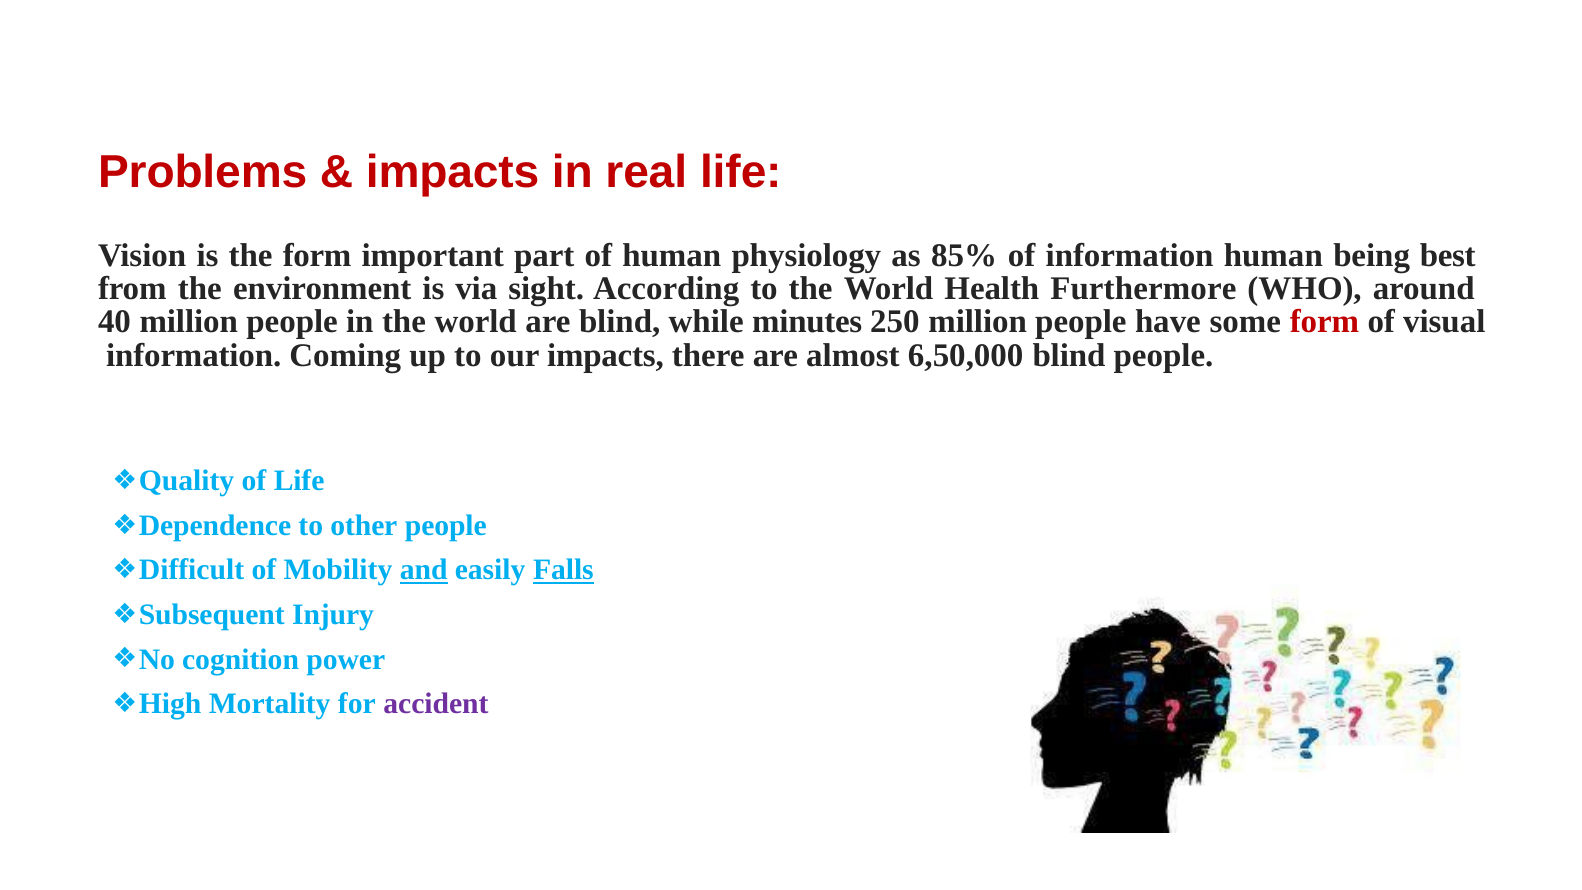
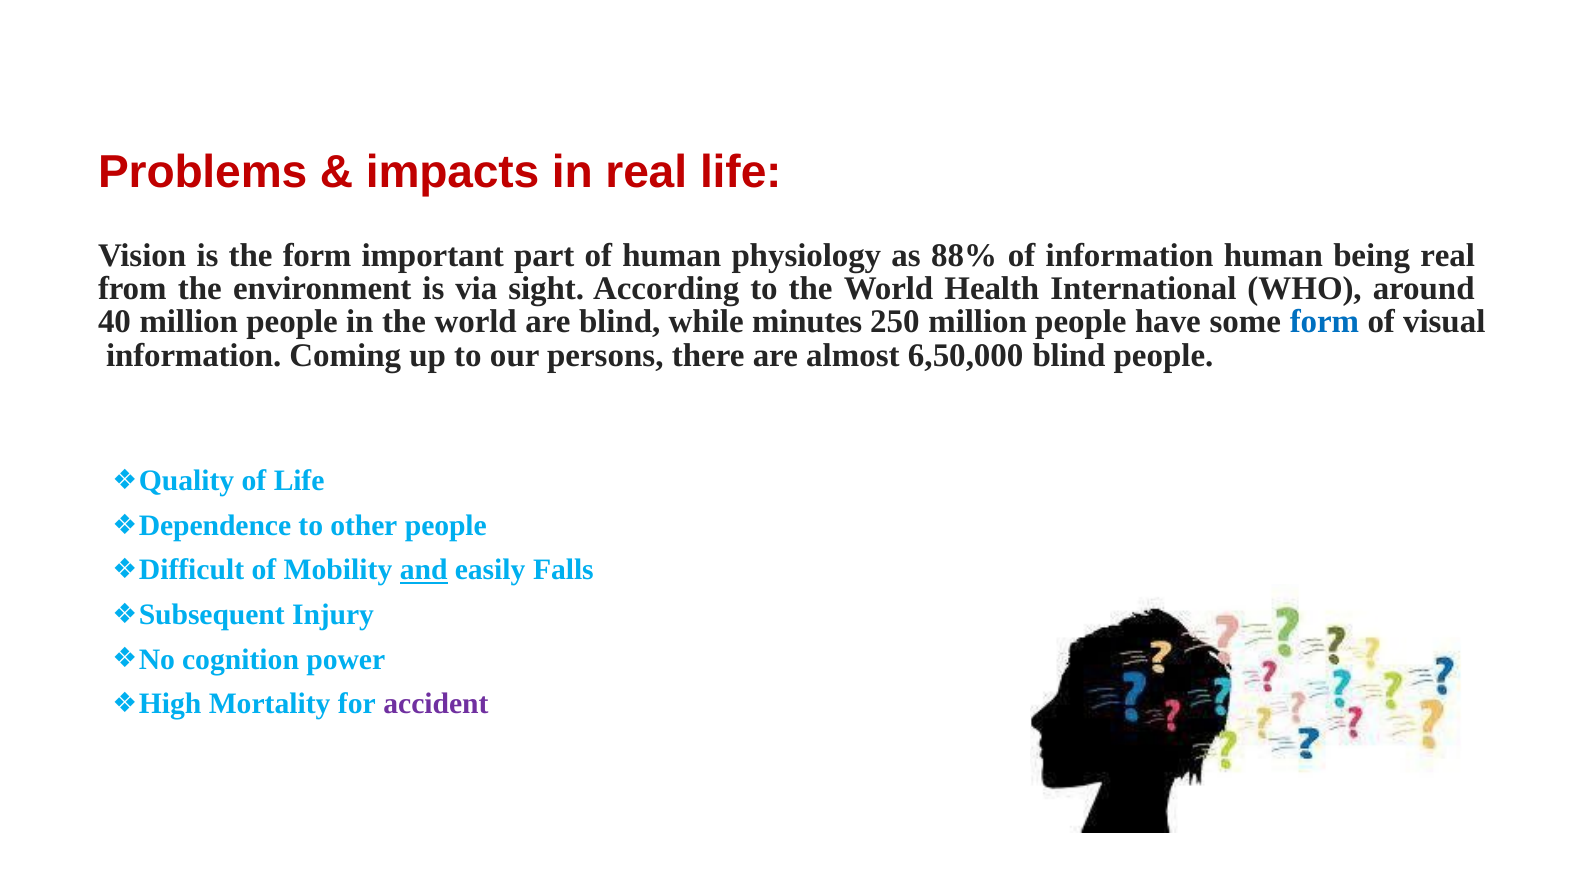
85%: 85% -> 88%
being best: best -> real
Furthermore: Furthermore -> International
form at (1324, 322) colour: red -> blue
our impacts: impacts -> persons
Falls underline: present -> none
